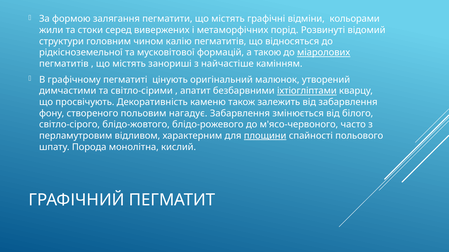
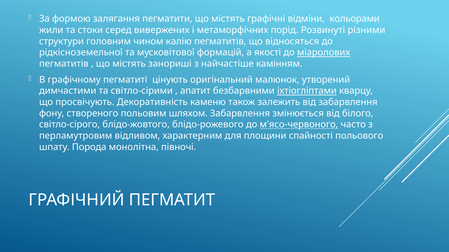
відомий: відомий -> різними
такою: такою -> якості
нагадує: нагадує -> шляхом
м'ясо-червоного underline: none -> present
площини underline: present -> none
кислий: кислий -> півночі
